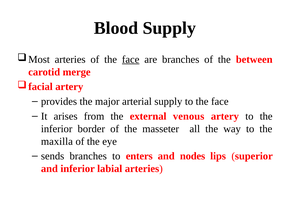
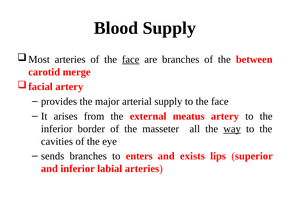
venous: venous -> meatus
way underline: none -> present
maxilla: maxilla -> cavities
nodes: nodes -> exists
